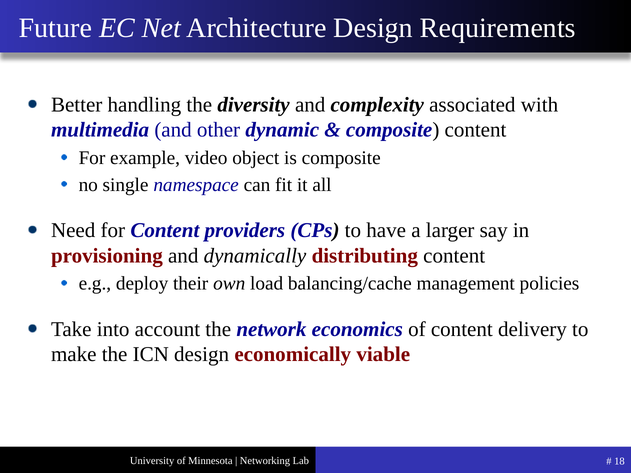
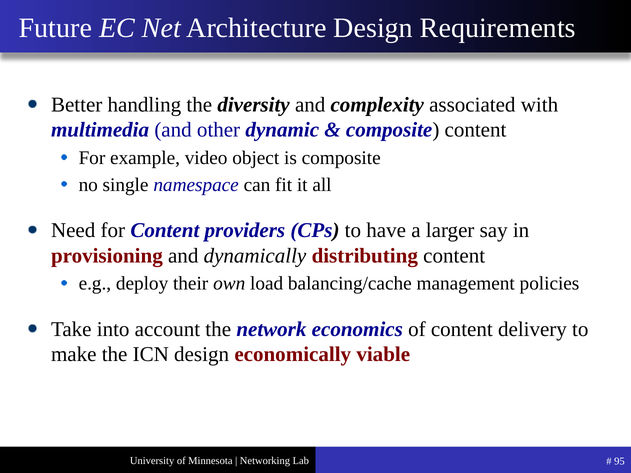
18: 18 -> 95
